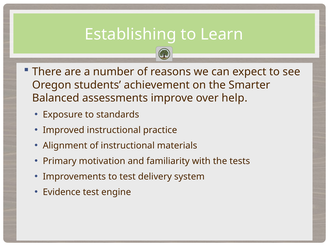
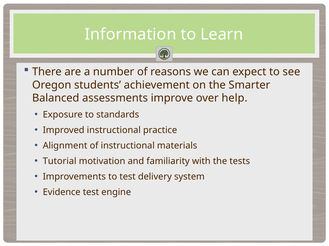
Establishing: Establishing -> Information
Primary: Primary -> Tutorial
